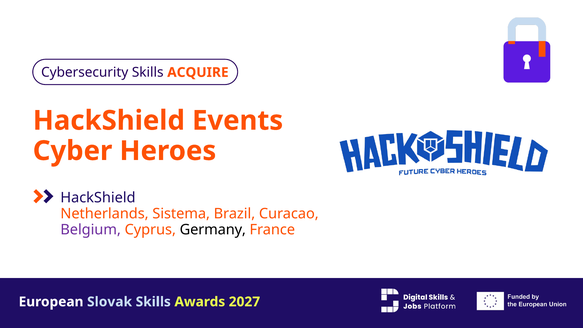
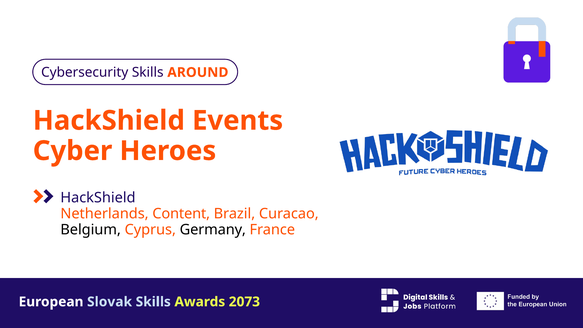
ACQUIRE: ACQUIRE -> AROUND
Sistema: Sistema -> Content
Belgium colour: purple -> black
2027: 2027 -> 2073
